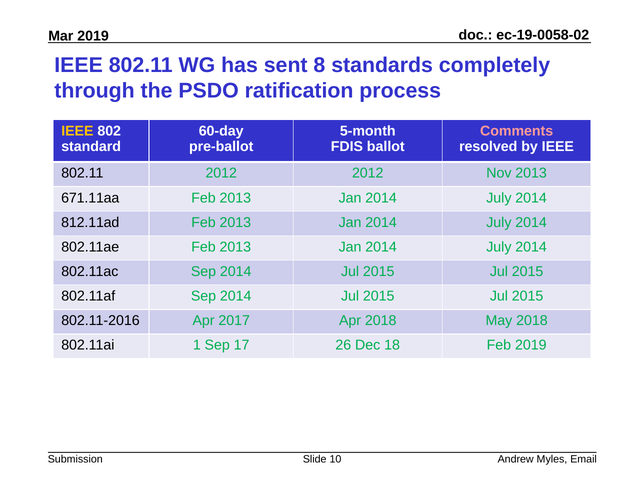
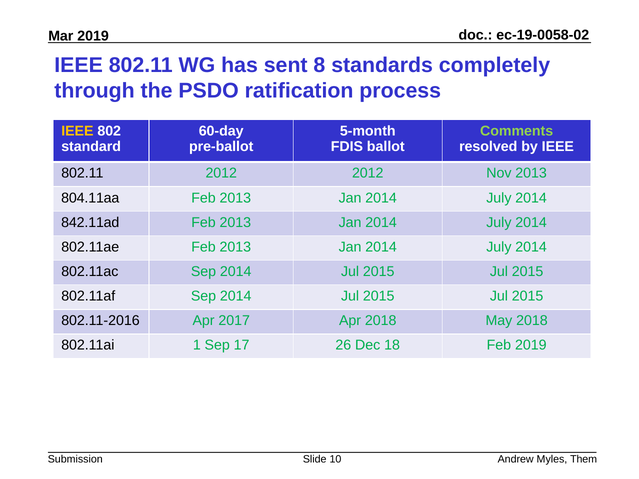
Comments colour: pink -> light green
671.11aa: 671.11aa -> 804.11aa
812.11ad: 812.11ad -> 842.11ad
Email: Email -> Them
